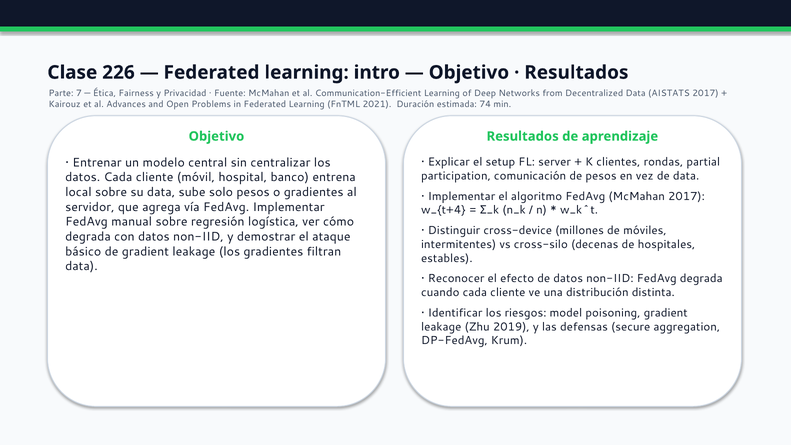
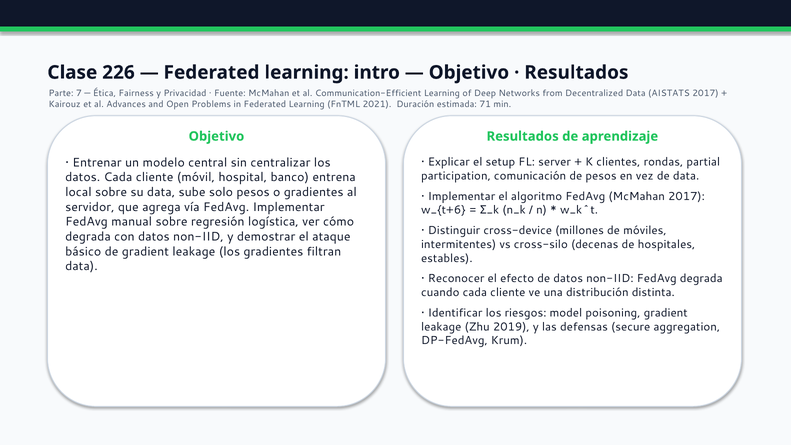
74: 74 -> 71
w_{t+4: w_{t+4 -> w_{t+6
